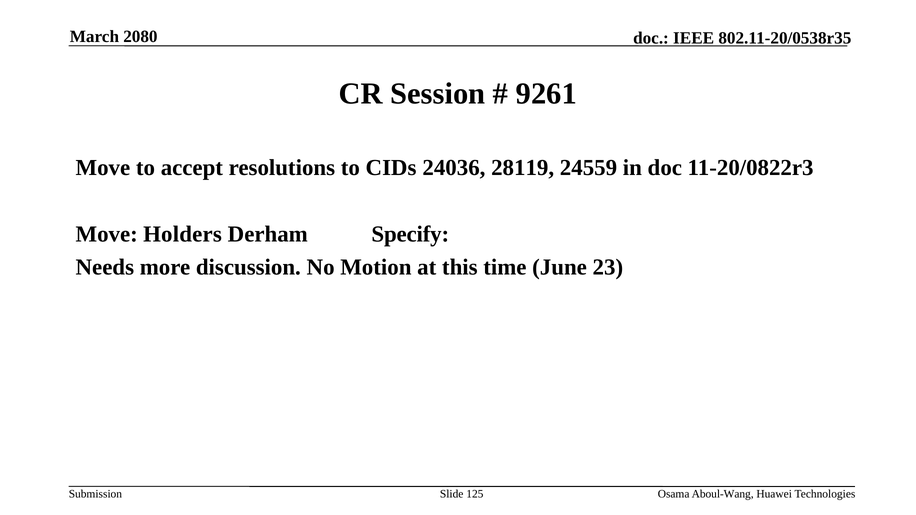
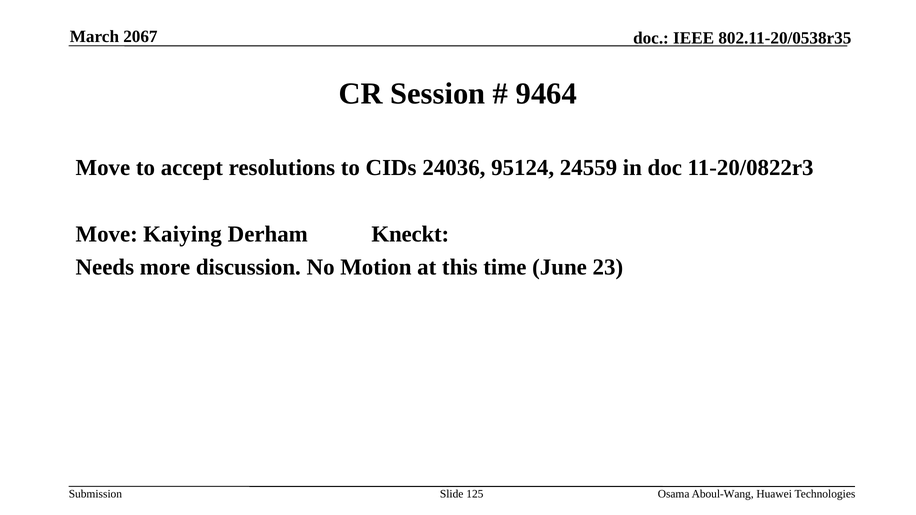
2080: 2080 -> 2067
9261: 9261 -> 9464
28119: 28119 -> 95124
Holders: Holders -> Kaiying
Specify: Specify -> Kneckt
